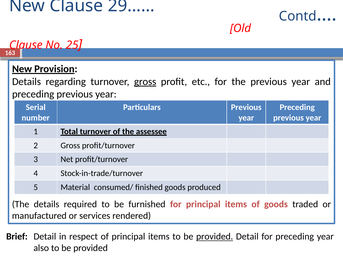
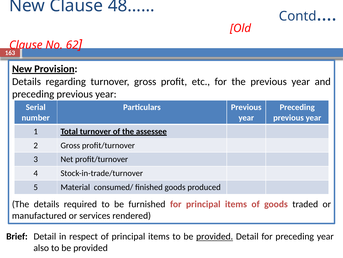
29……: 29…… -> 48……
25: 25 -> 62
gross at (145, 81) underline: present -> none
